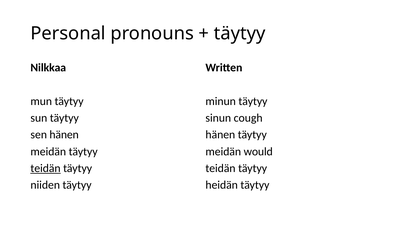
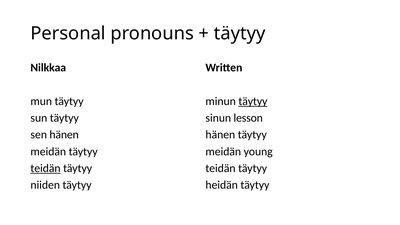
täytyy at (253, 101) underline: none -> present
cough: cough -> lesson
would: would -> young
